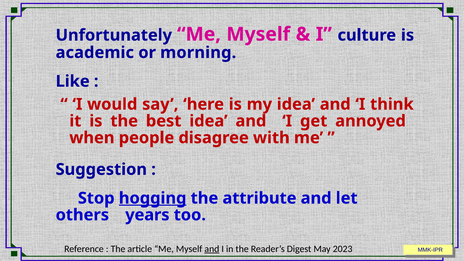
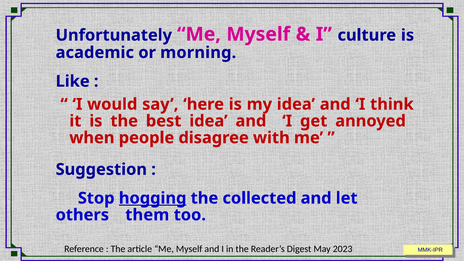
attribute: attribute -> collected
years: years -> them
and at (212, 249) underline: present -> none
